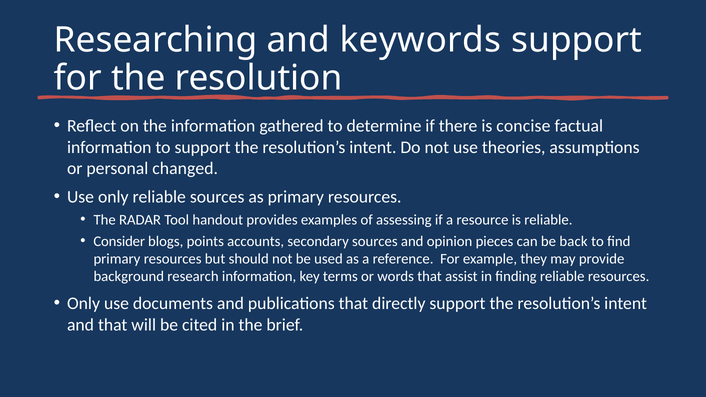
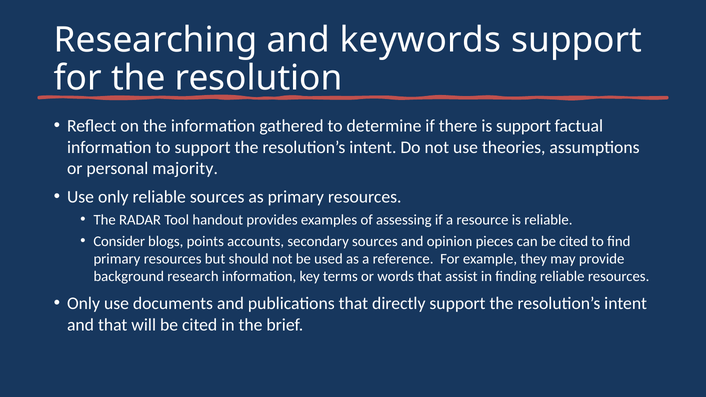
is concise: concise -> support
changed: changed -> majority
can be back: back -> cited
